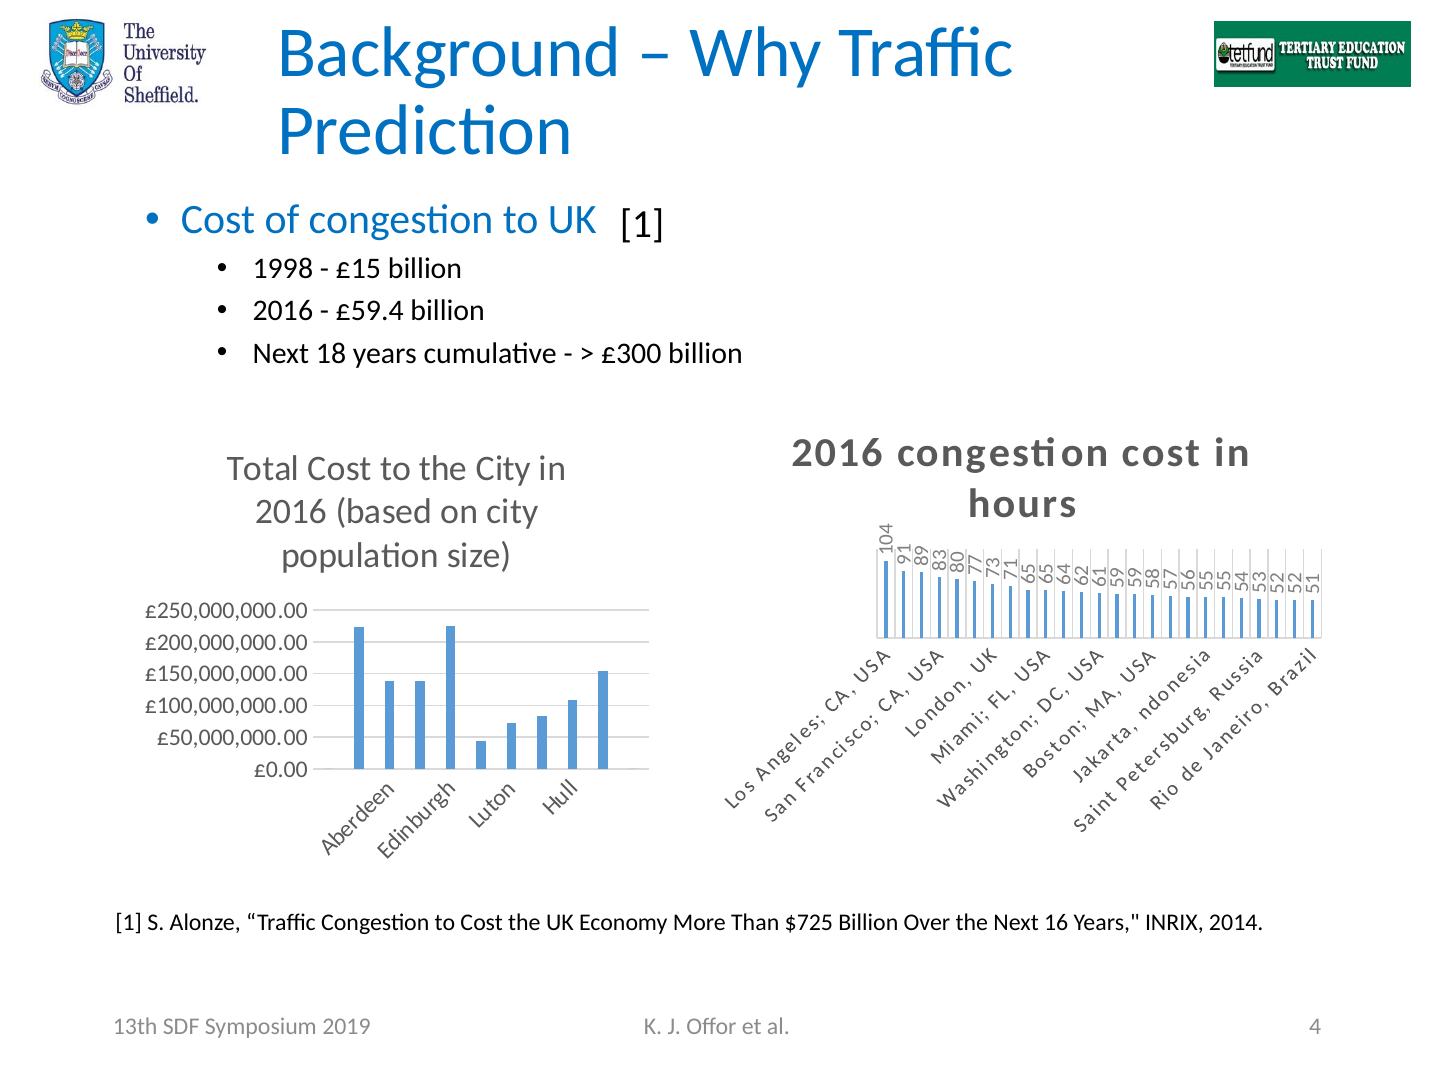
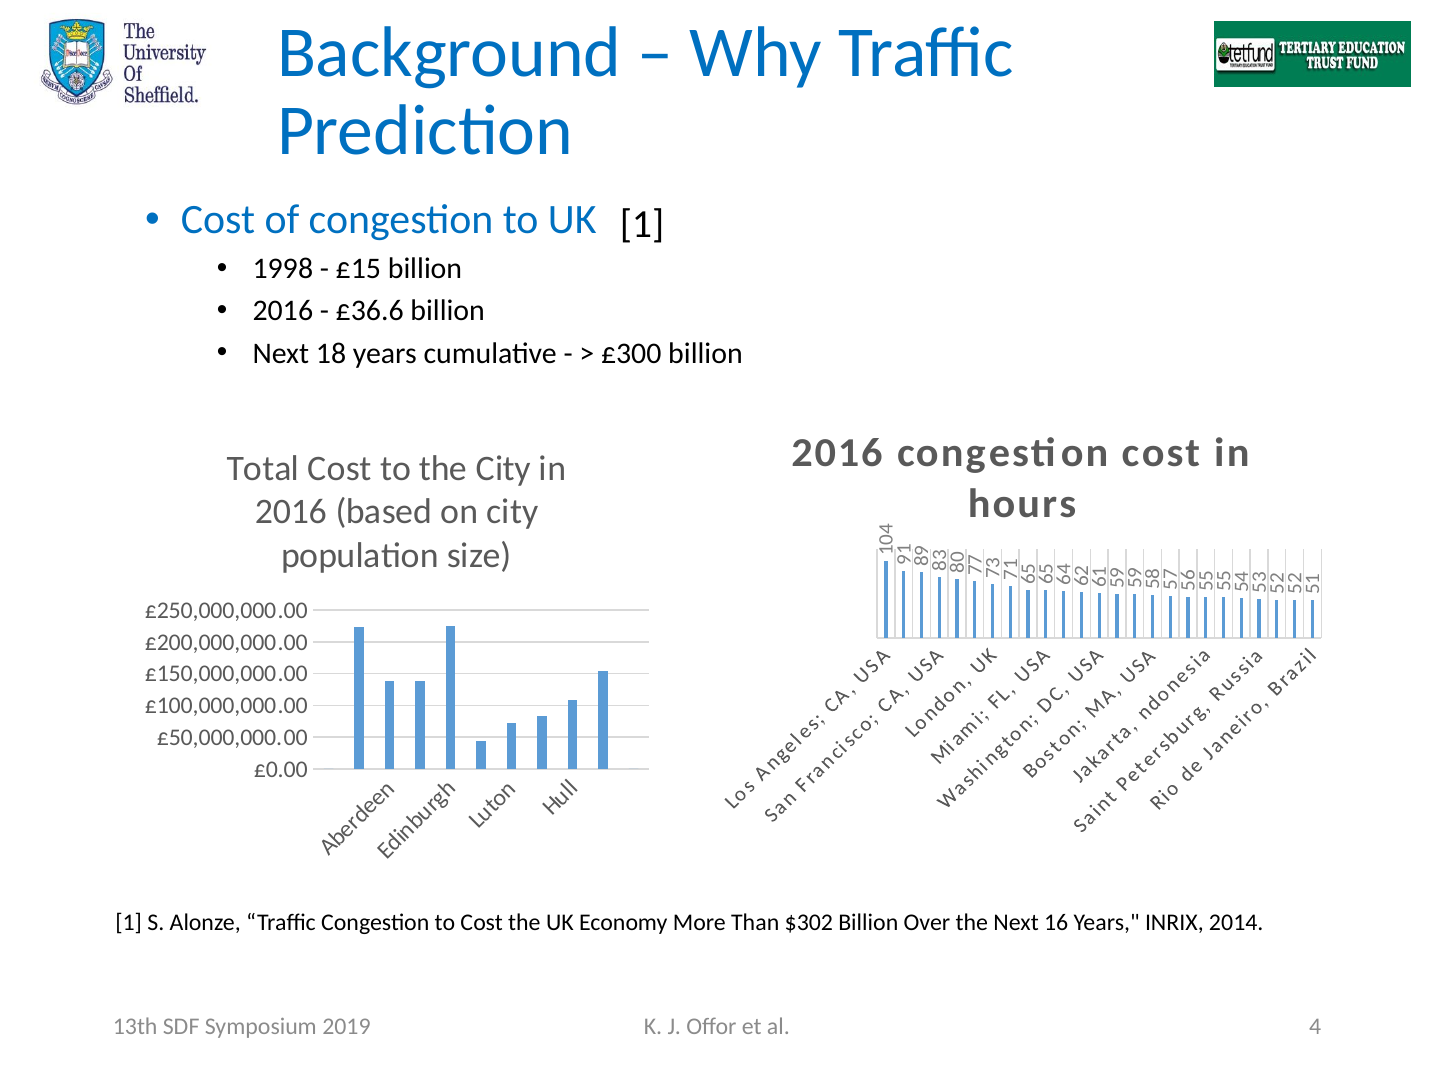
£59.4: £59.4 -> £36.6
$725: $725 -> $302
